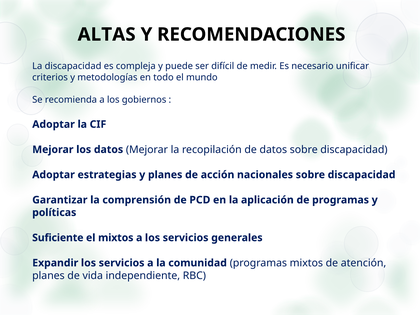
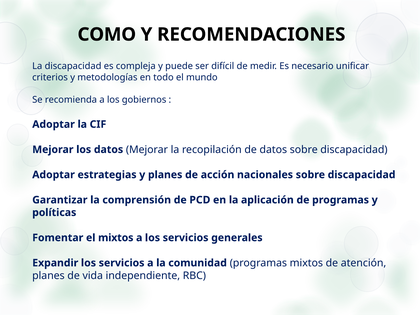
ALTAS: ALTAS -> COMO
Suficiente: Suficiente -> Fomentar
